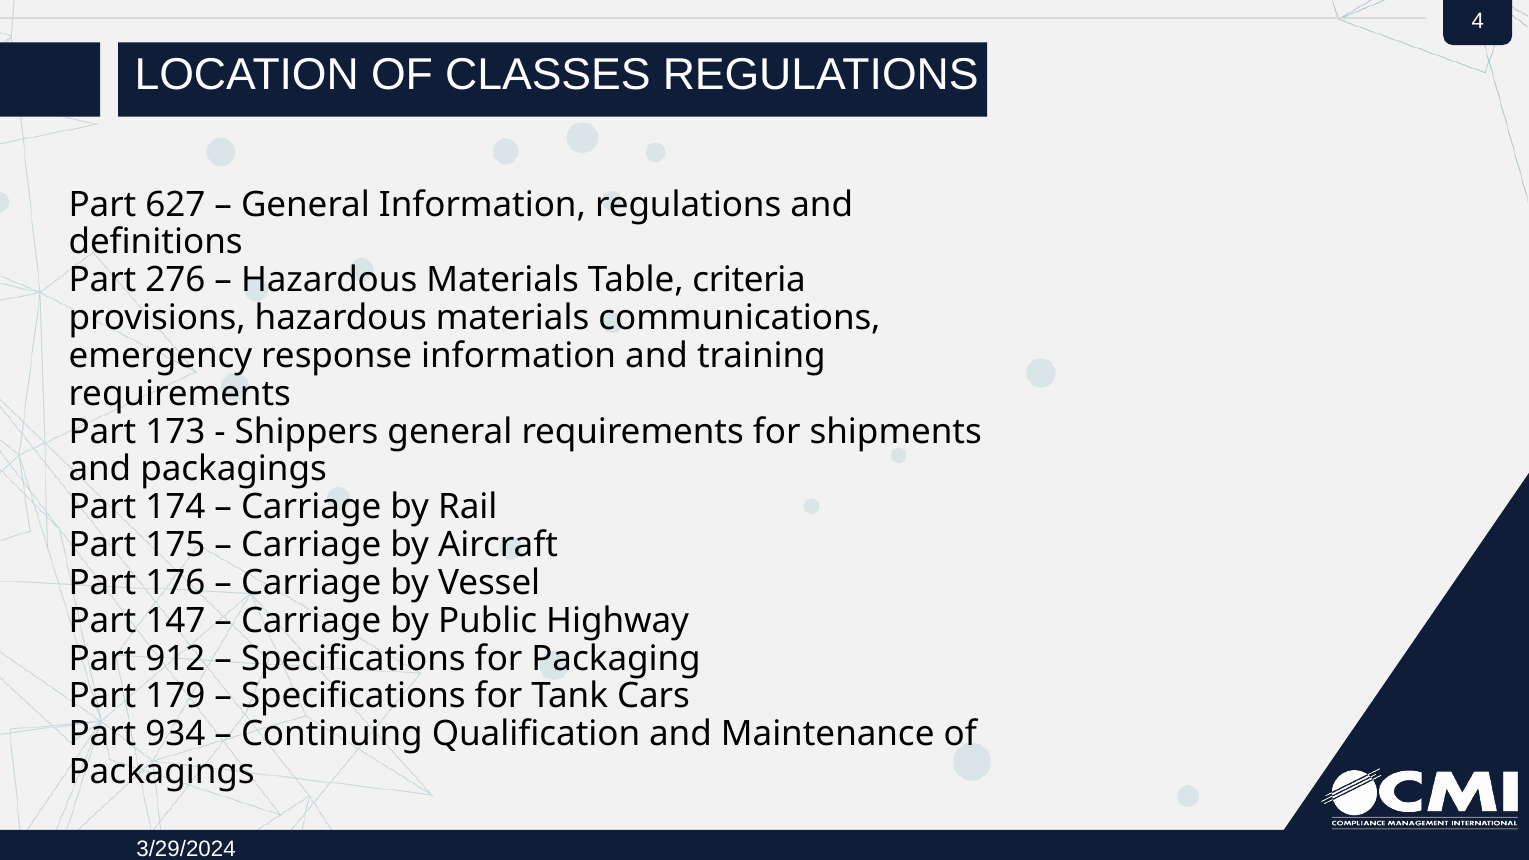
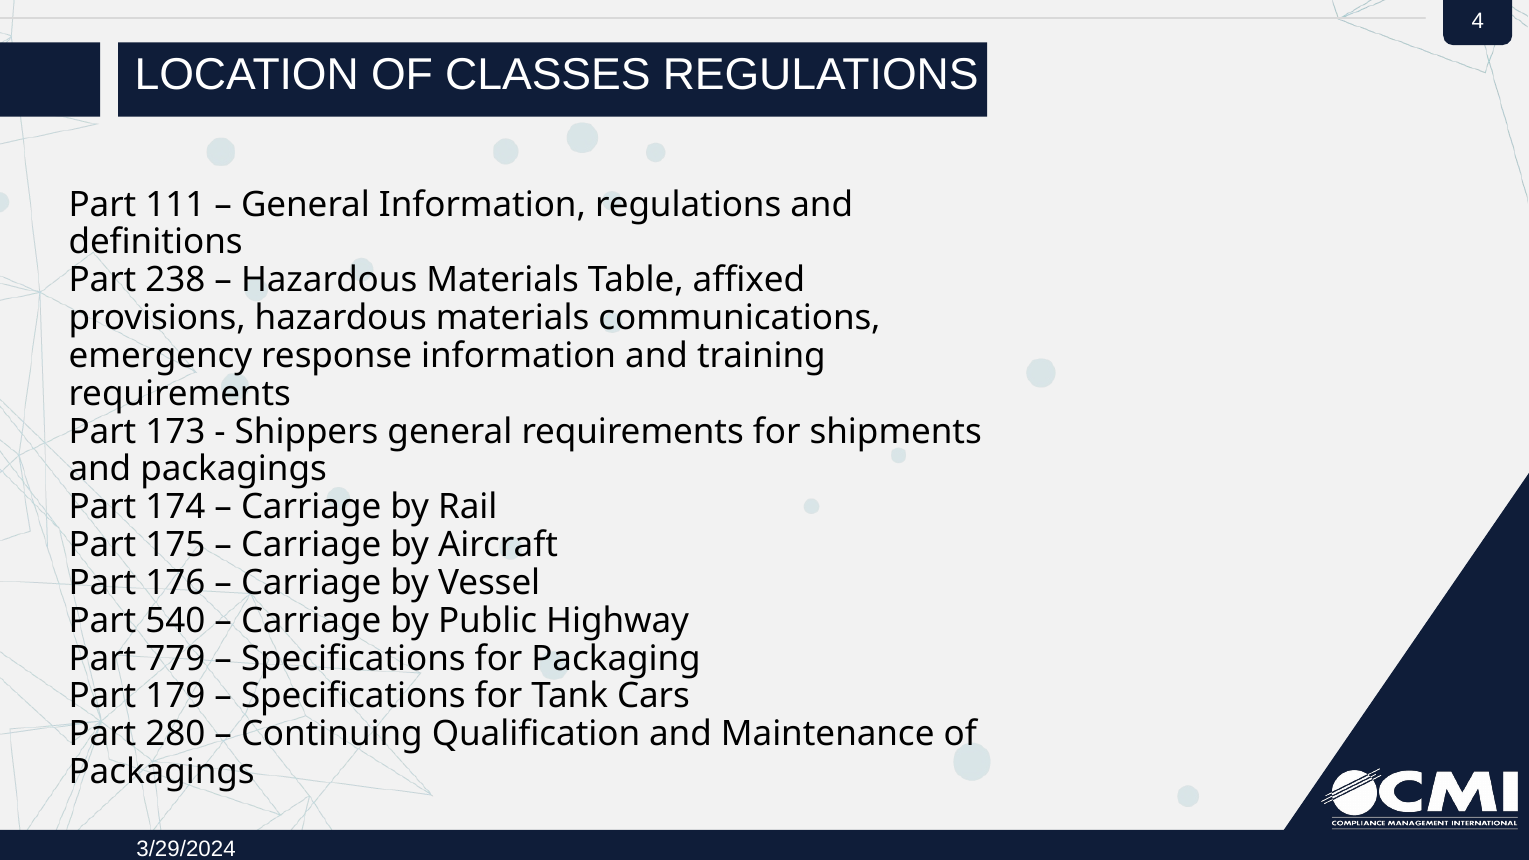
627: 627 -> 111
276: 276 -> 238
criteria: criteria -> affixed
147: 147 -> 540
912: 912 -> 779
934: 934 -> 280
